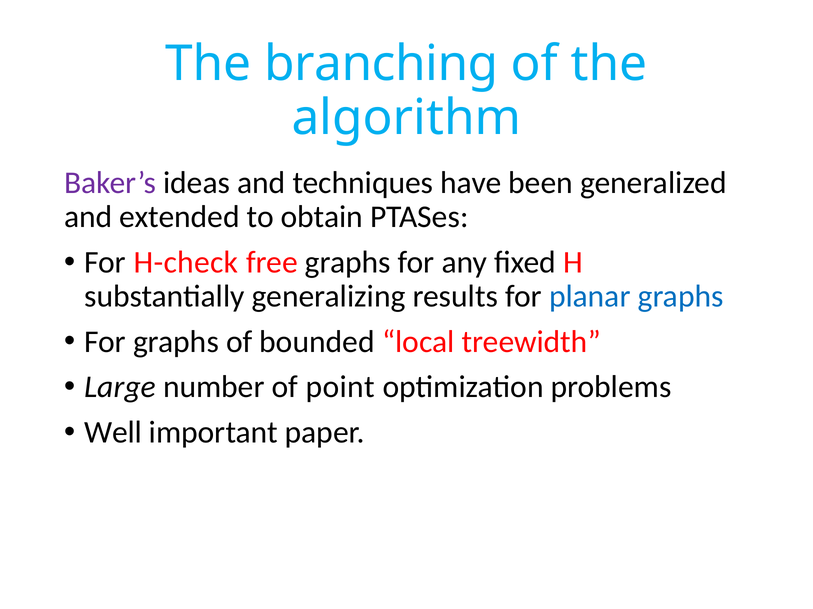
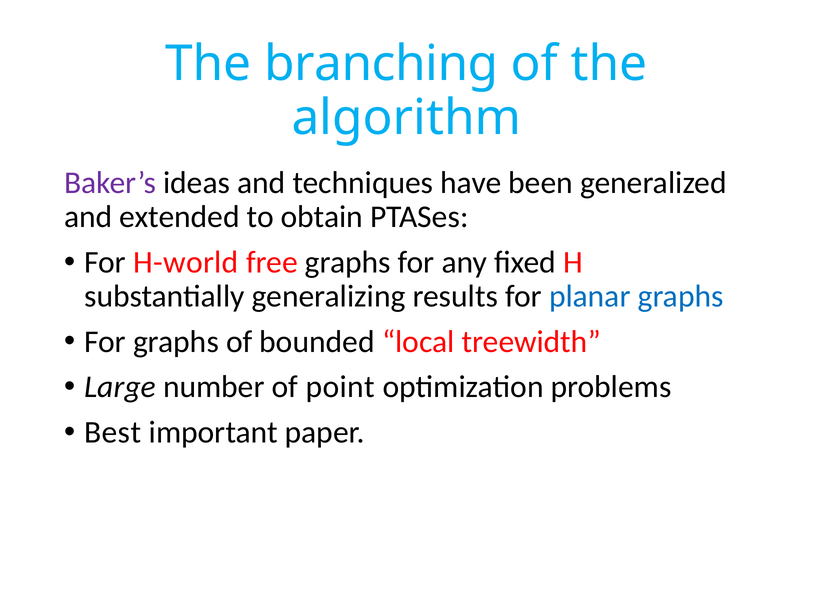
H-check: H-check -> H-world
Well: Well -> Best
